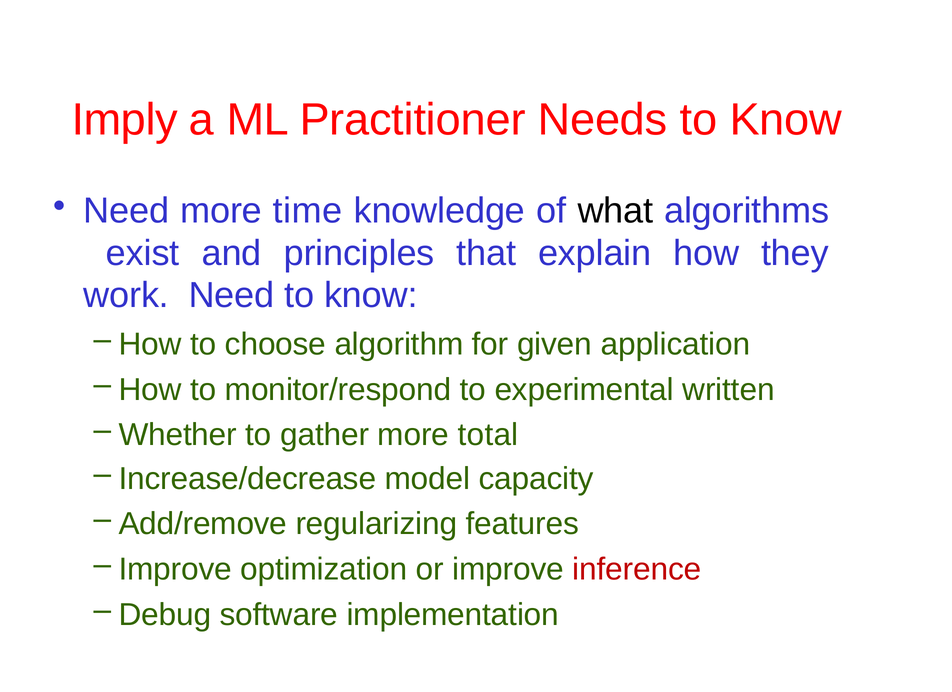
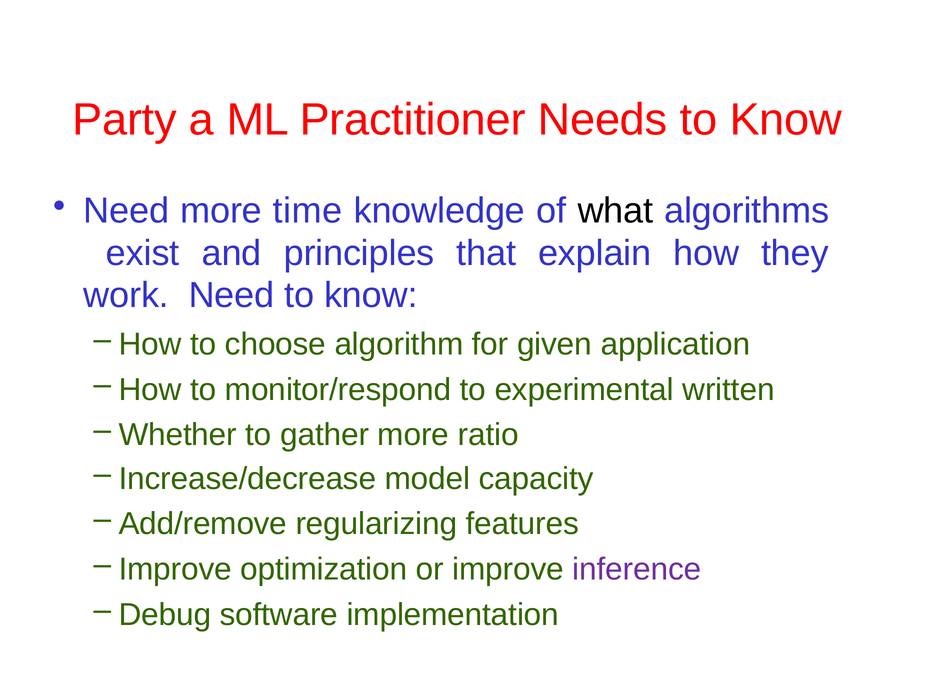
Imply: Imply -> Party
total: total -> ratio
inference colour: red -> purple
